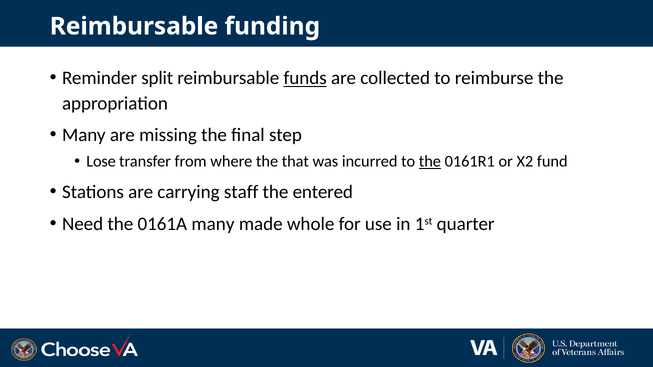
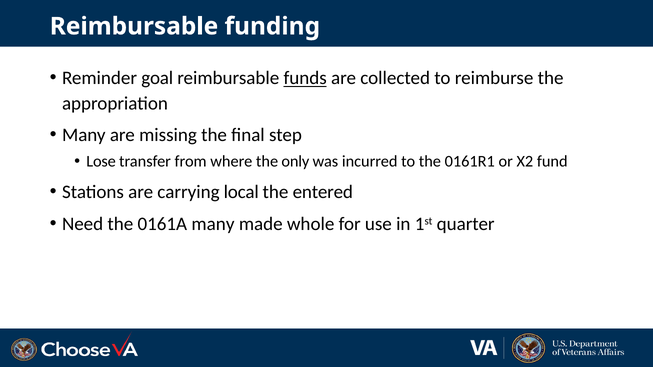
split: split -> goal
that: that -> only
the at (430, 162) underline: present -> none
staff: staff -> local
